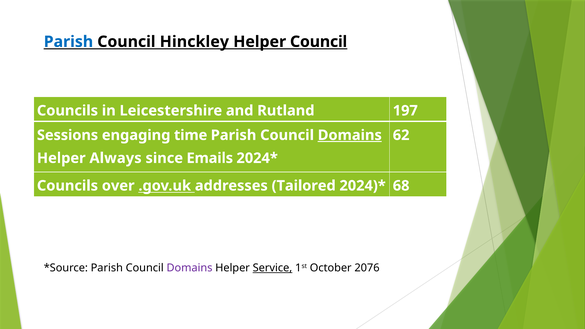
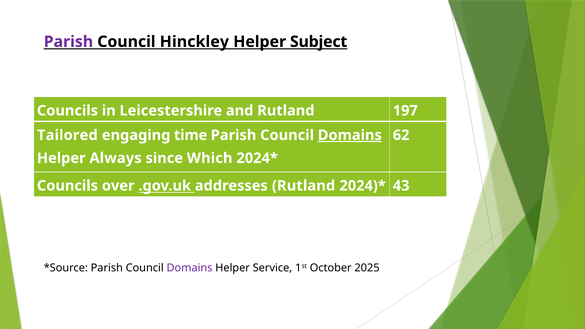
Parish at (68, 42) colour: blue -> purple
Helper Council: Council -> Subject
Sessions: Sessions -> Tailored
Emails: Emails -> Which
addresses Tailored: Tailored -> Rutland
68: 68 -> 43
Service underline: present -> none
2076: 2076 -> 2025
